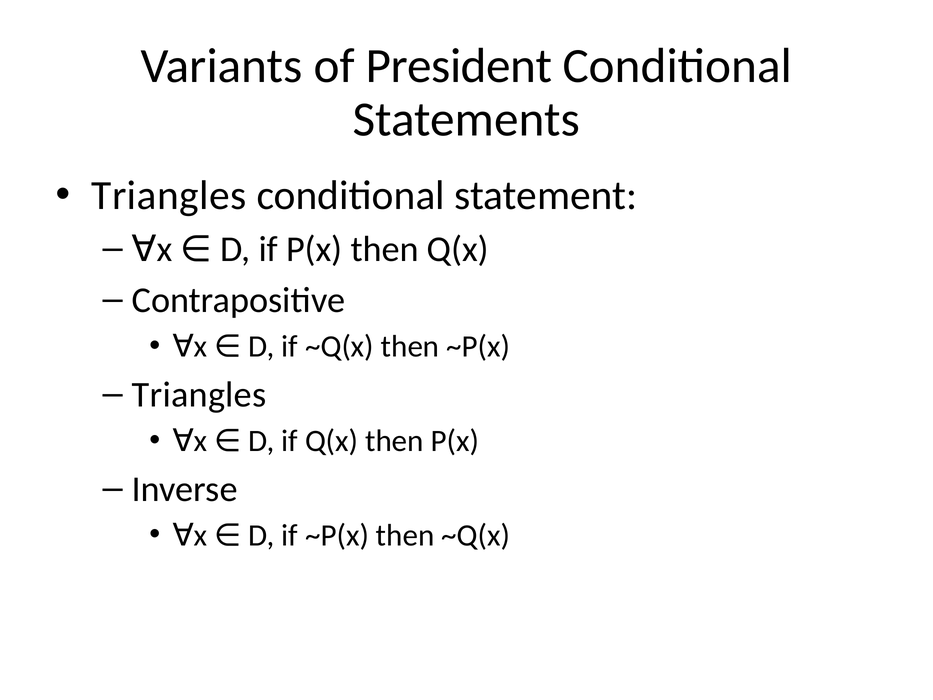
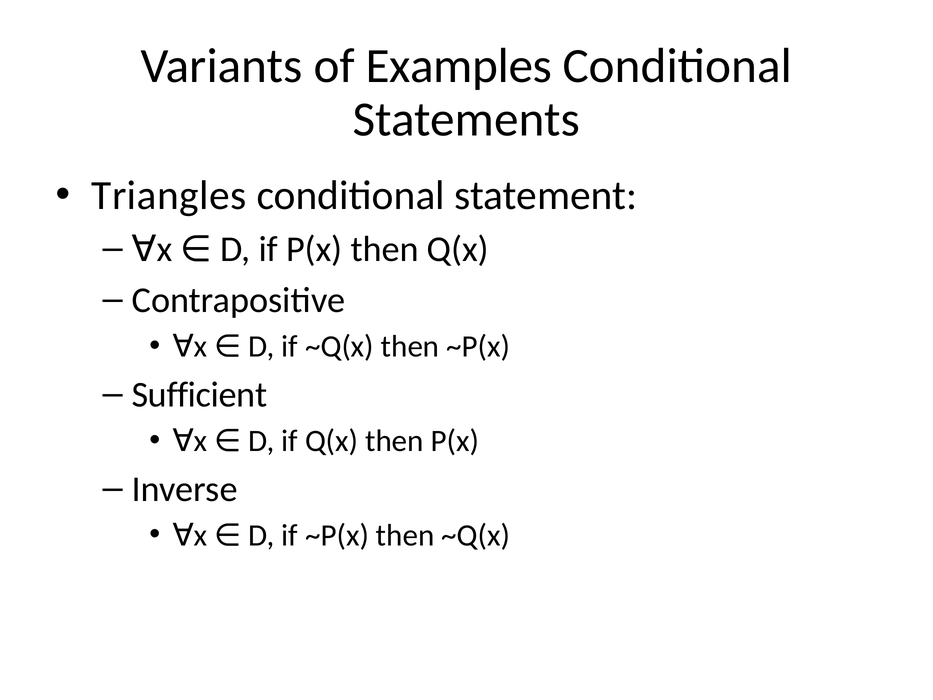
President: President -> Examples
Triangles at (199, 395): Triangles -> Sufficient
